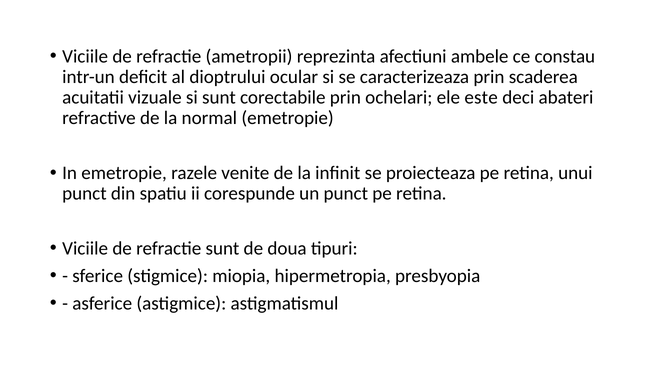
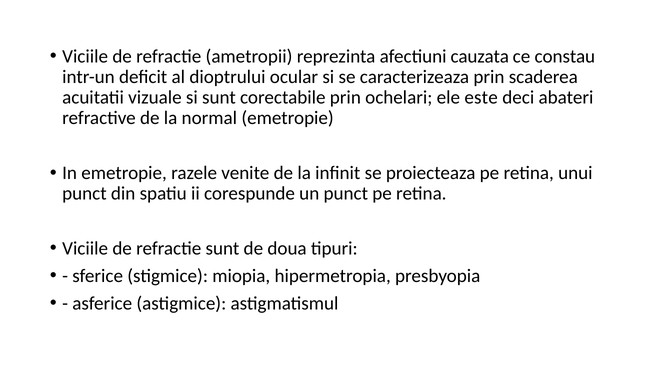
ambele: ambele -> cauzata
